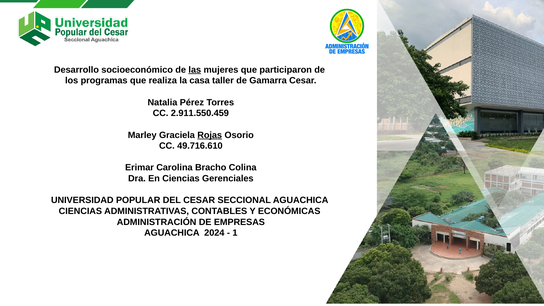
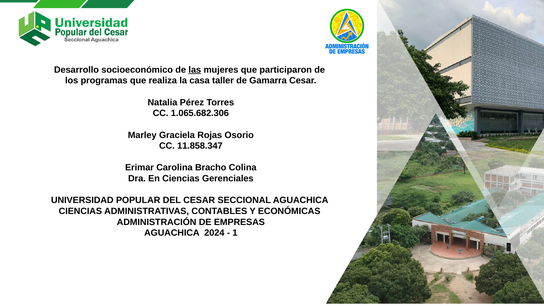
2.911.550.459: 2.911.550.459 -> 1.065.682.306
Rojas underline: present -> none
49.716.610: 49.716.610 -> 11.858.347
